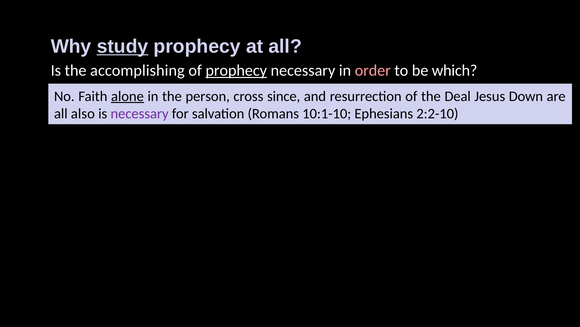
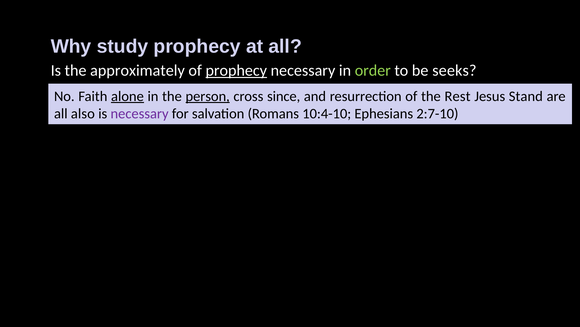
study underline: present -> none
accomplishing: accomplishing -> approximately
order colour: pink -> light green
which: which -> seeks
person underline: none -> present
Deal: Deal -> Rest
Down: Down -> Stand
10:1-10: 10:1-10 -> 10:4-10
2:2-10: 2:2-10 -> 2:7-10
